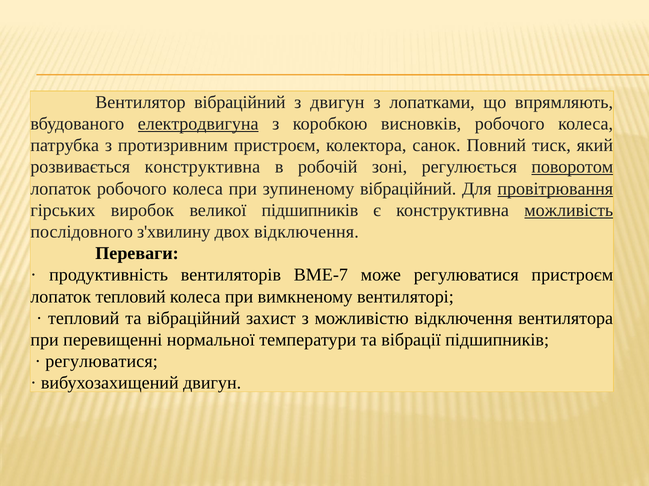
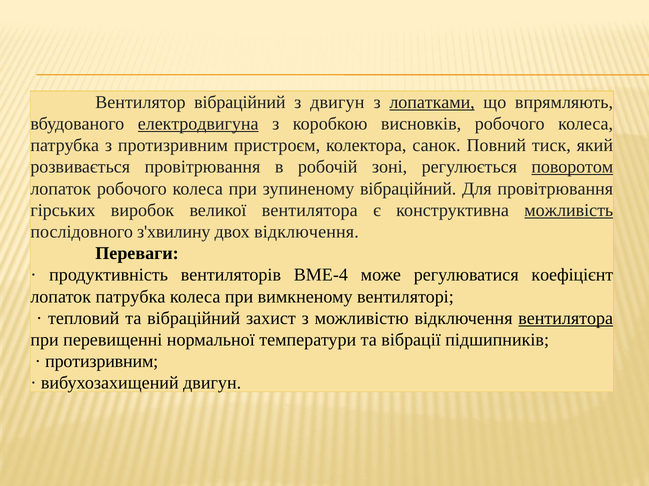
лопатками underline: none -> present
розвивається конструктивна: конструктивна -> провітрювання
провітрювання at (555, 189) underline: present -> none
великої підшипників: підшипників -> вентилятора
ВМЕ-7: ВМЕ-7 -> ВМЕ-4
регулюватися пристроєм: пристроєм -> коефіцієнт
лопаток тепловий: тепловий -> патрубка
вентилятора at (566, 319) underline: none -> present
регулюватися at (102, 362): регулюватися -> протизривним
